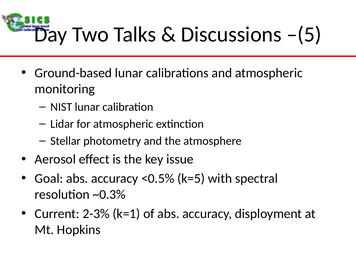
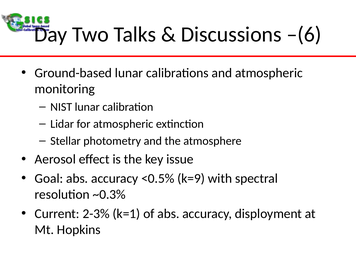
–(5: –(5 -> –(6
k=5: k=5 -> k=9
